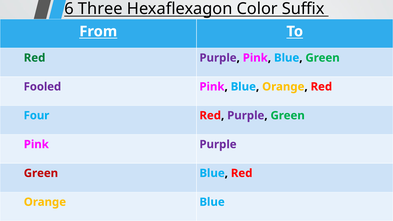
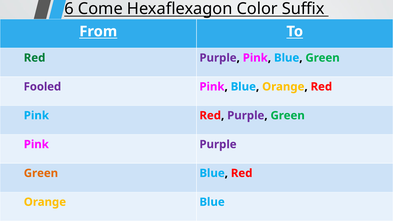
Three: Three -> Come
Four at (36, 116): Four -> Pink
Green at (41, 173) colour: red -> orange
